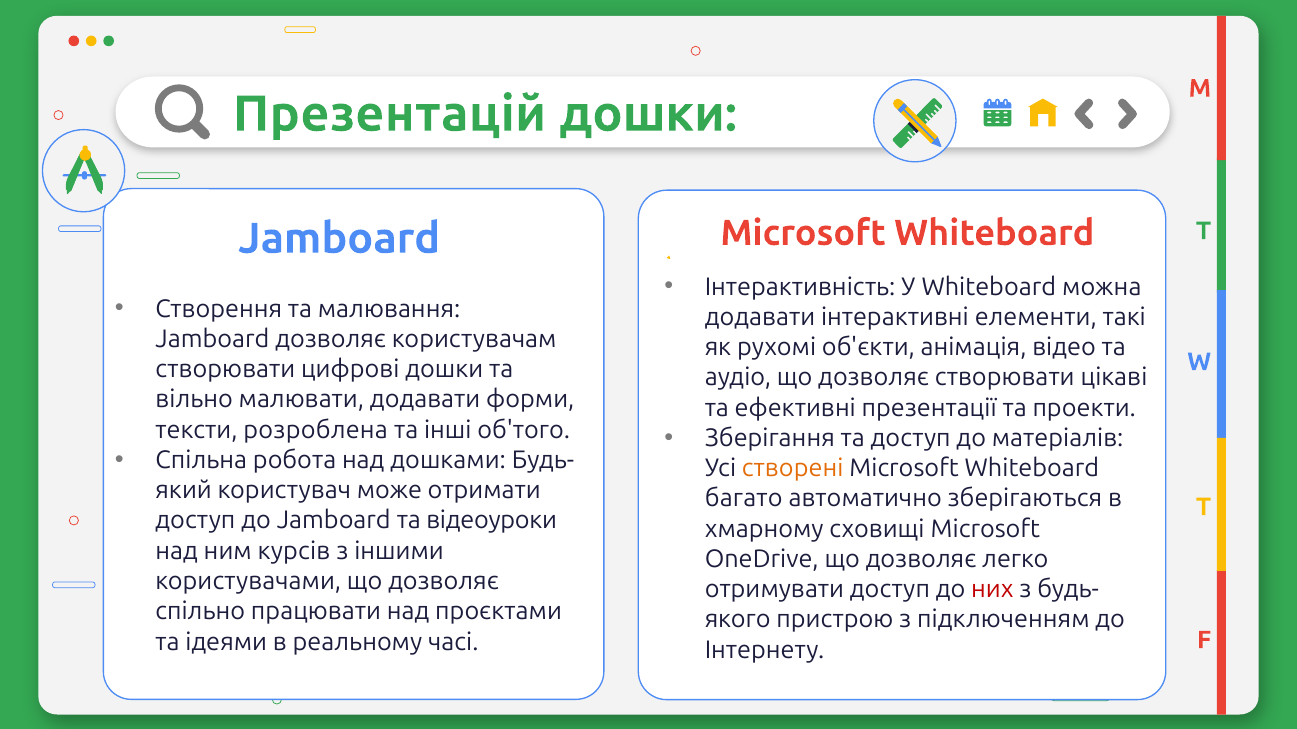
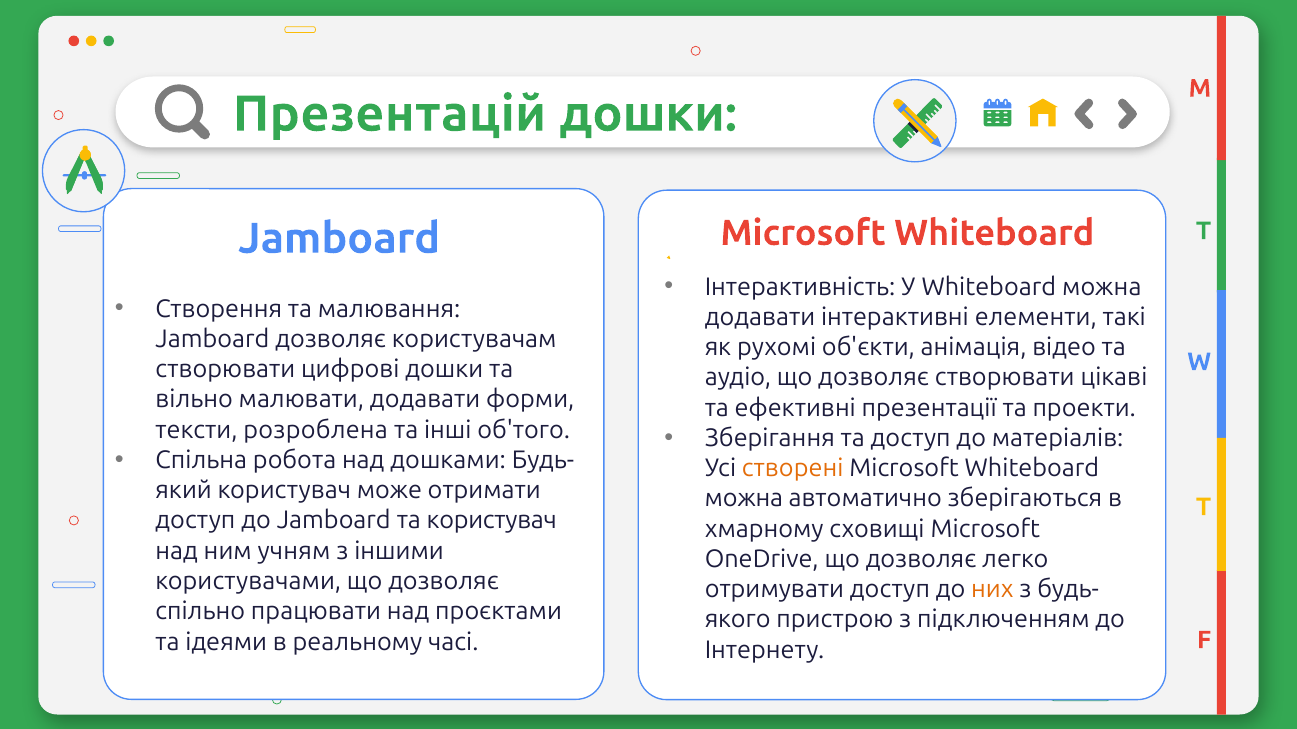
багато at (744, 499): багато -> можна
та відеоуроки: відеоуроки -> користувач
курсів: курсів -> учням
них colour: red -> orange
